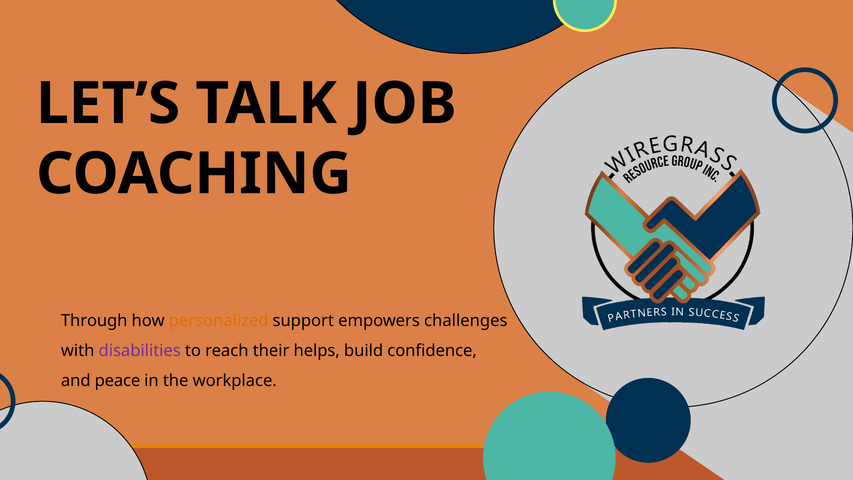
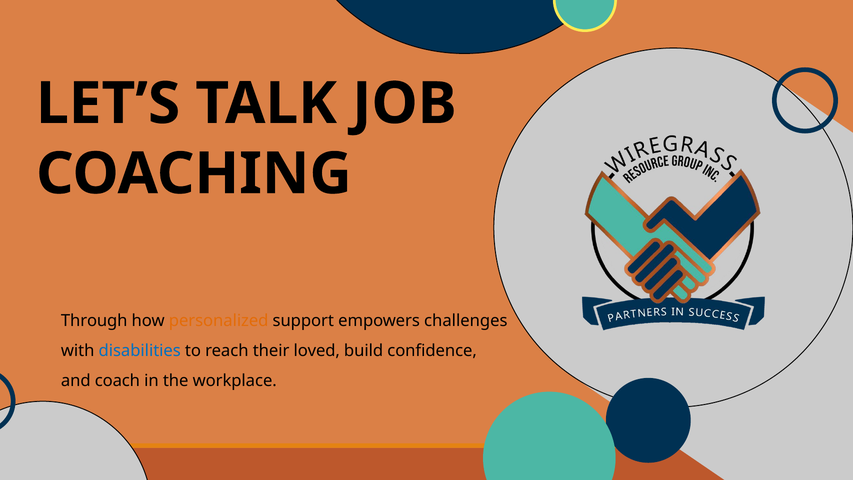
disabilities colour: purple -> blue
helps: helps -> loved
peace: peace -> coach
